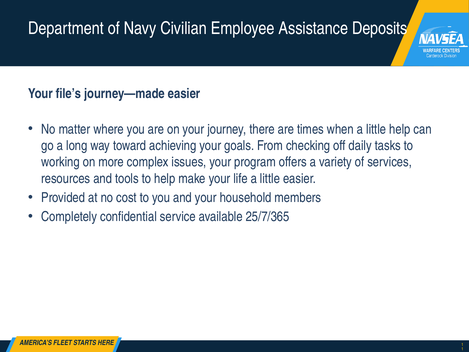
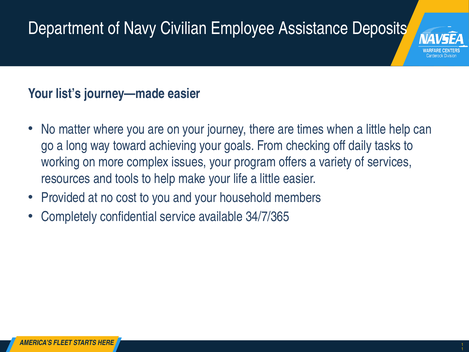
file’s: file’s -> list’s
25/7/365: 25/7/365 -> 34/7/365
